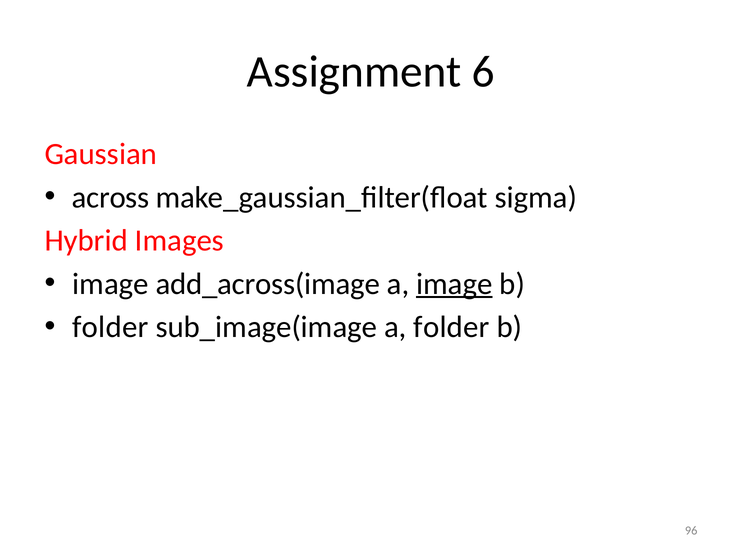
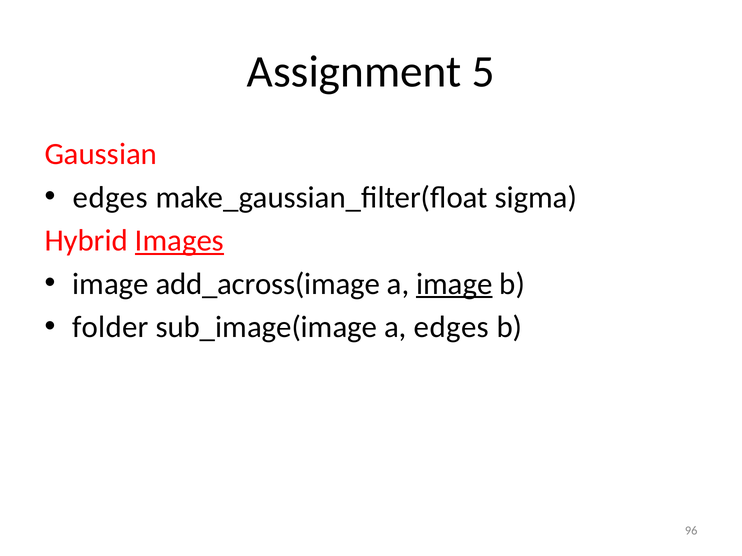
6: 6 -> 5
across at (111, 198): across -> edges
Images underline: none -> present
a folder: folder -> edges
